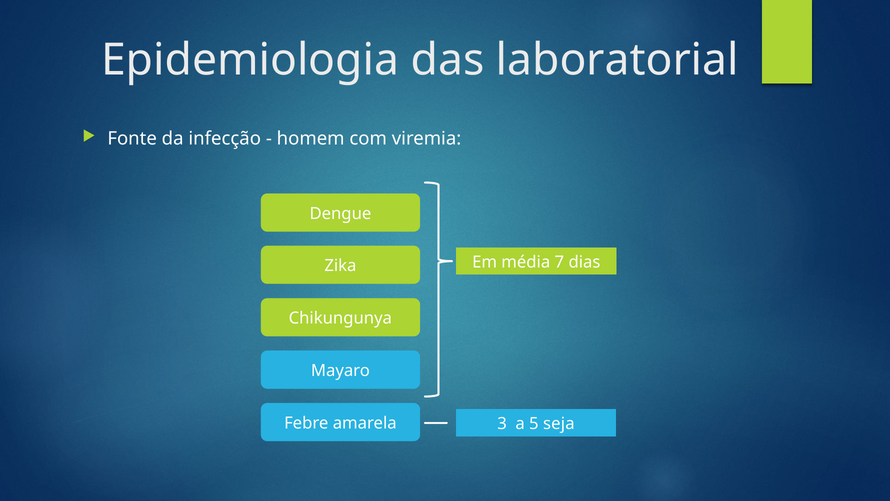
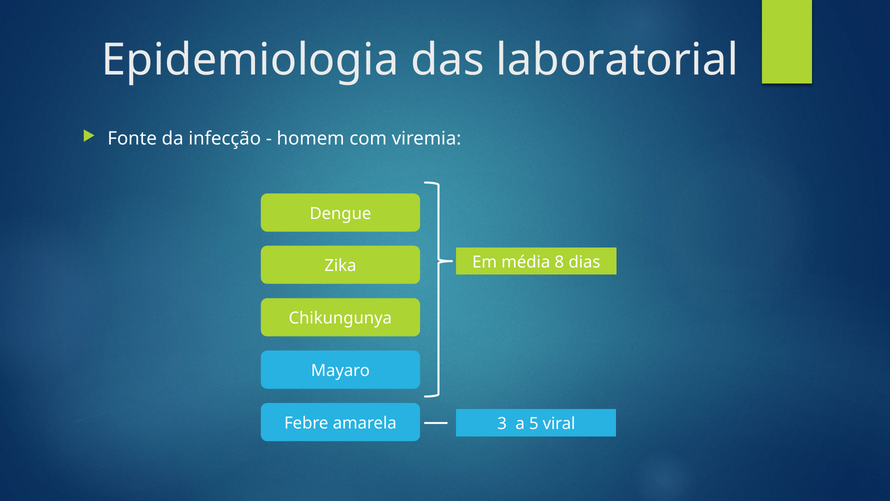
7: 7 -> 8
seja: seja -> viral
